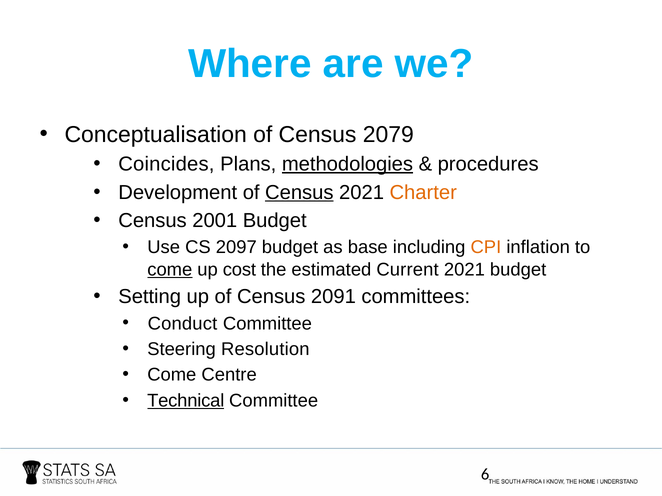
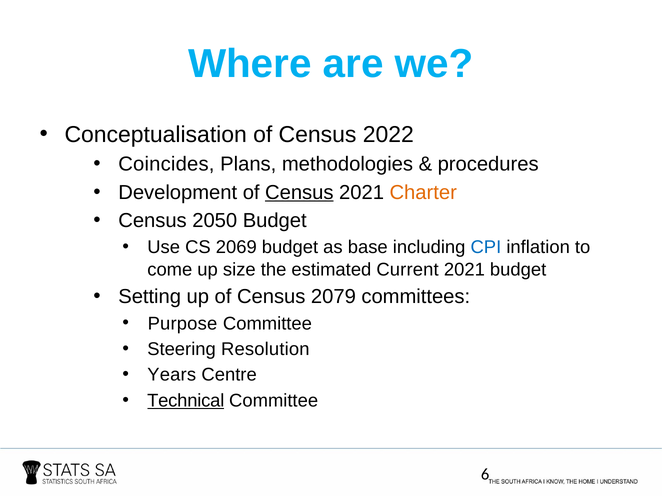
2079: 2079 -> 2022
methodologies underline: present -> none
2001: 2001 -> 2050
2097: 2097 -> 2069
CPI colour: orange -> blue
come at (170, 270) underline: present -> none
cost: cost -> size
2091: 2091 -> 2079
Conduct: Conduct -> Purpose
Come at (172, 375): Come -> Years
